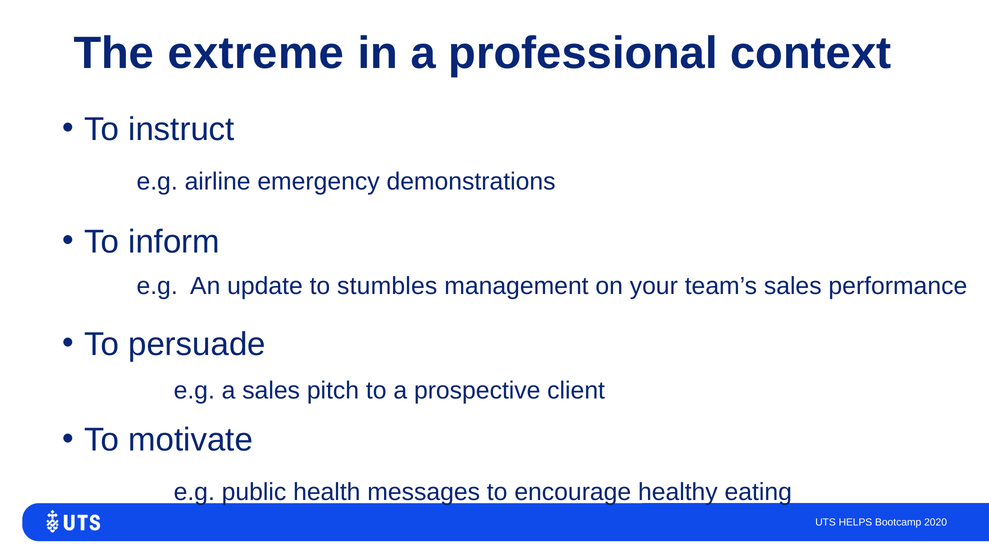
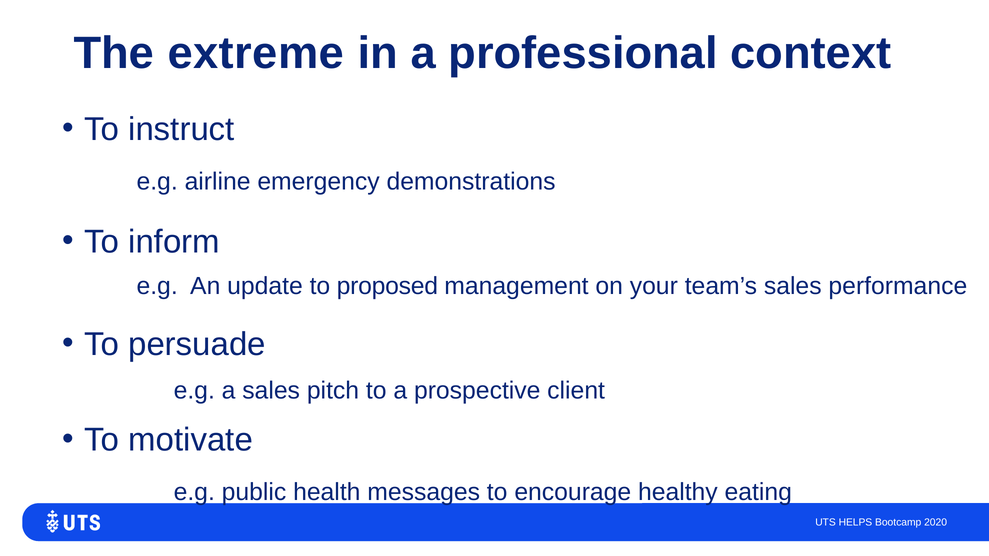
stumbles: stumbles -> proposed
